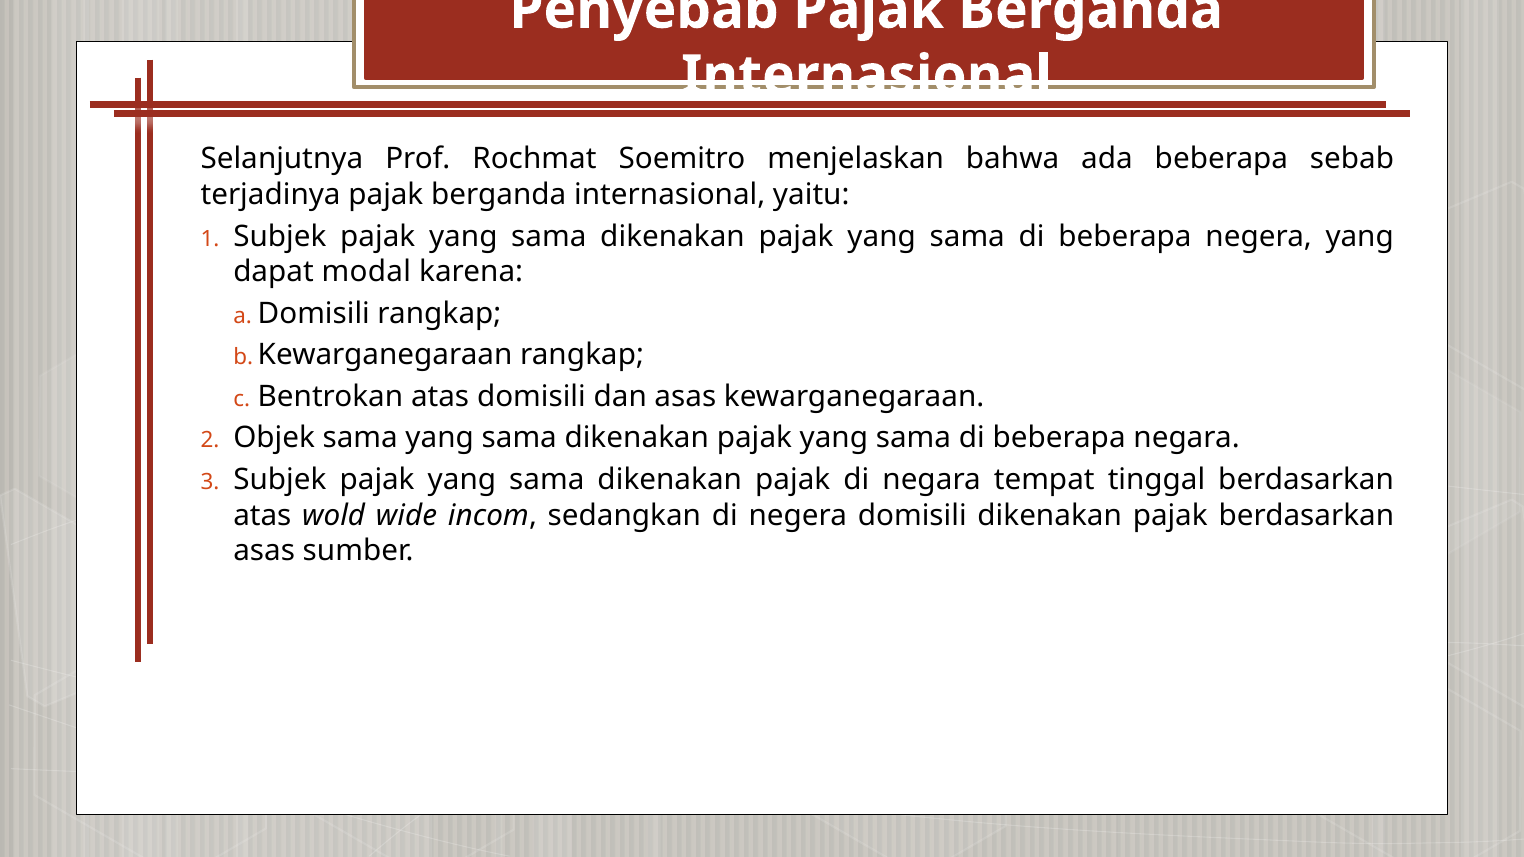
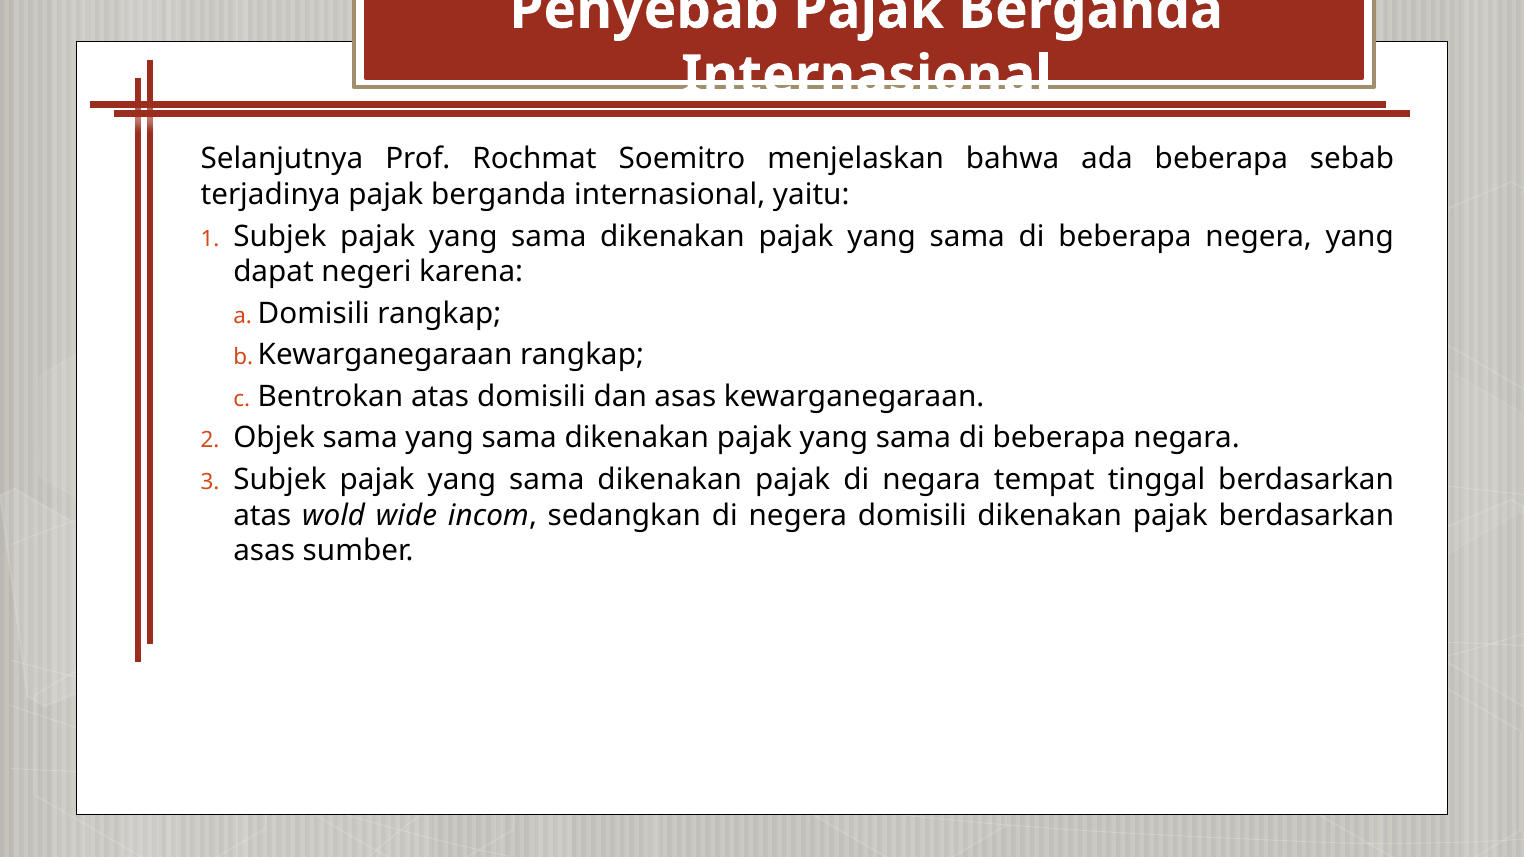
modal: modal -> negeri
